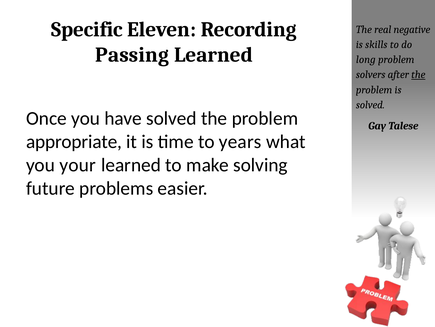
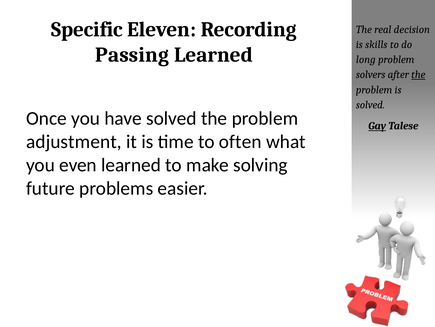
negative: negative -> decision
Gay underline: none -> present
appropriate: appropriate -> adjustment
years: years -> often
your: your -> even
